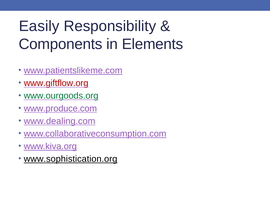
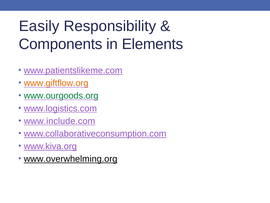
www.giftflow.org colour: red -> orange
www.produce.com: www.produce.com -> www.logistics.com
www.dealing.com: www.dealing.com -> www.include.com
www.sophistication.org: www.sophistication.org -> www.overwhelming.org
